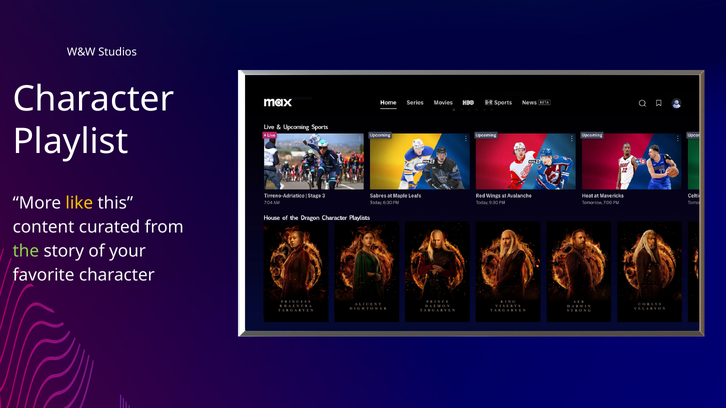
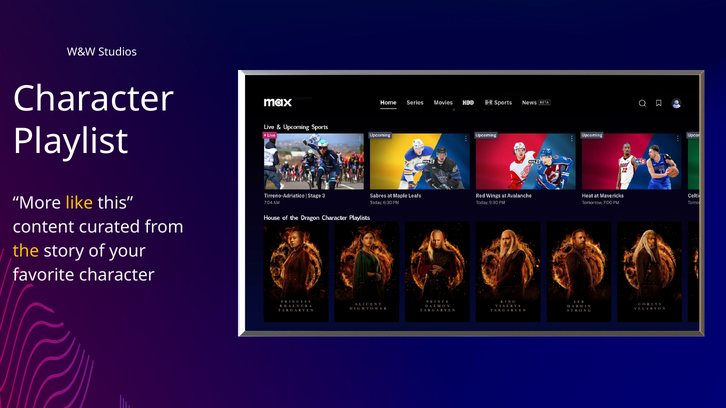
the colour: light green -> yellow
